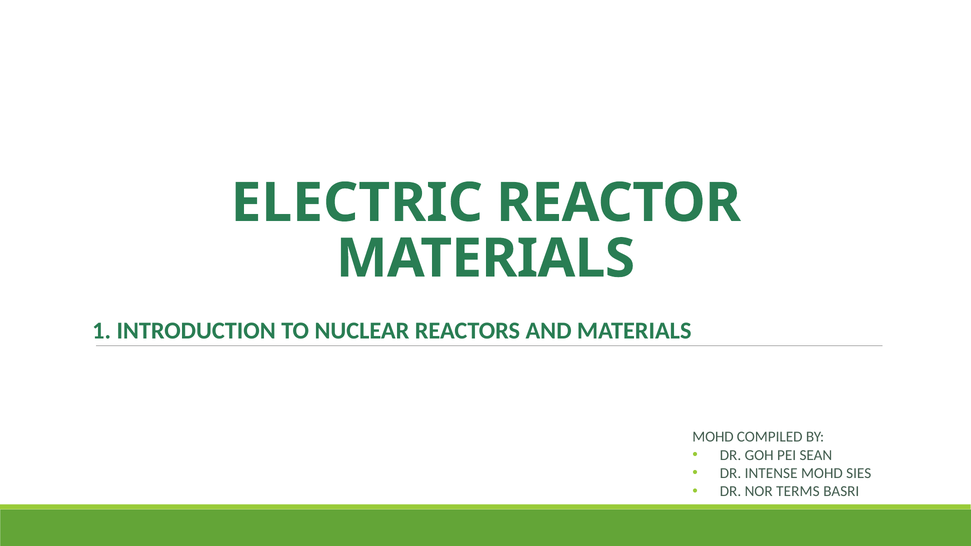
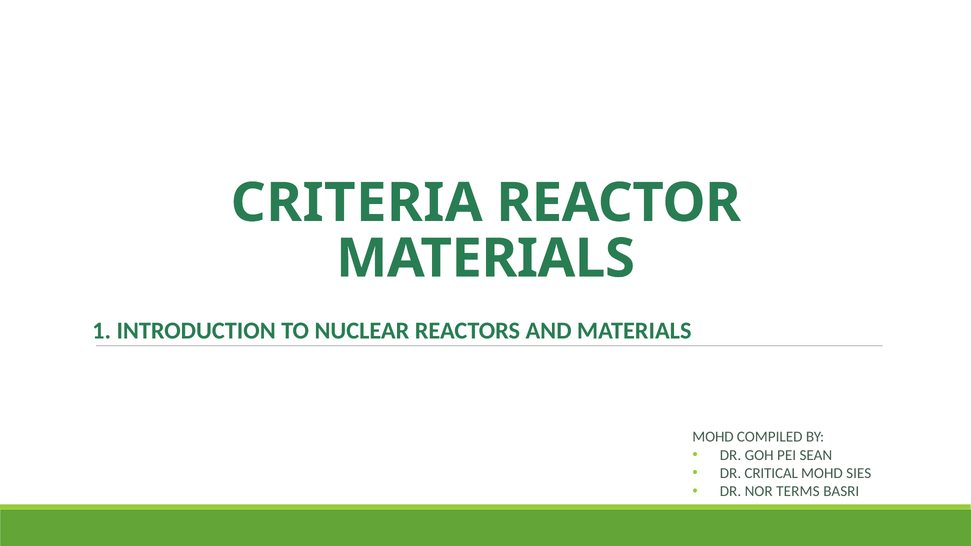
ELECTRIC: ELECTRIC -> CRITERIA
INTENSE: INTENSE -> CRITICAL
